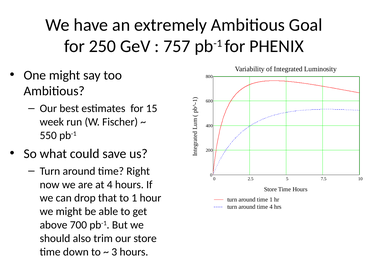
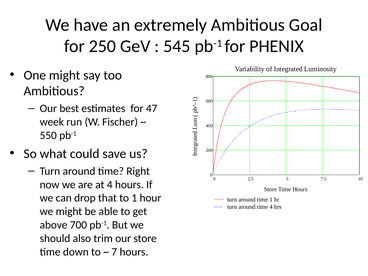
757: 757 -> 545
15: 15 -> 47
3: 3 -> 7
